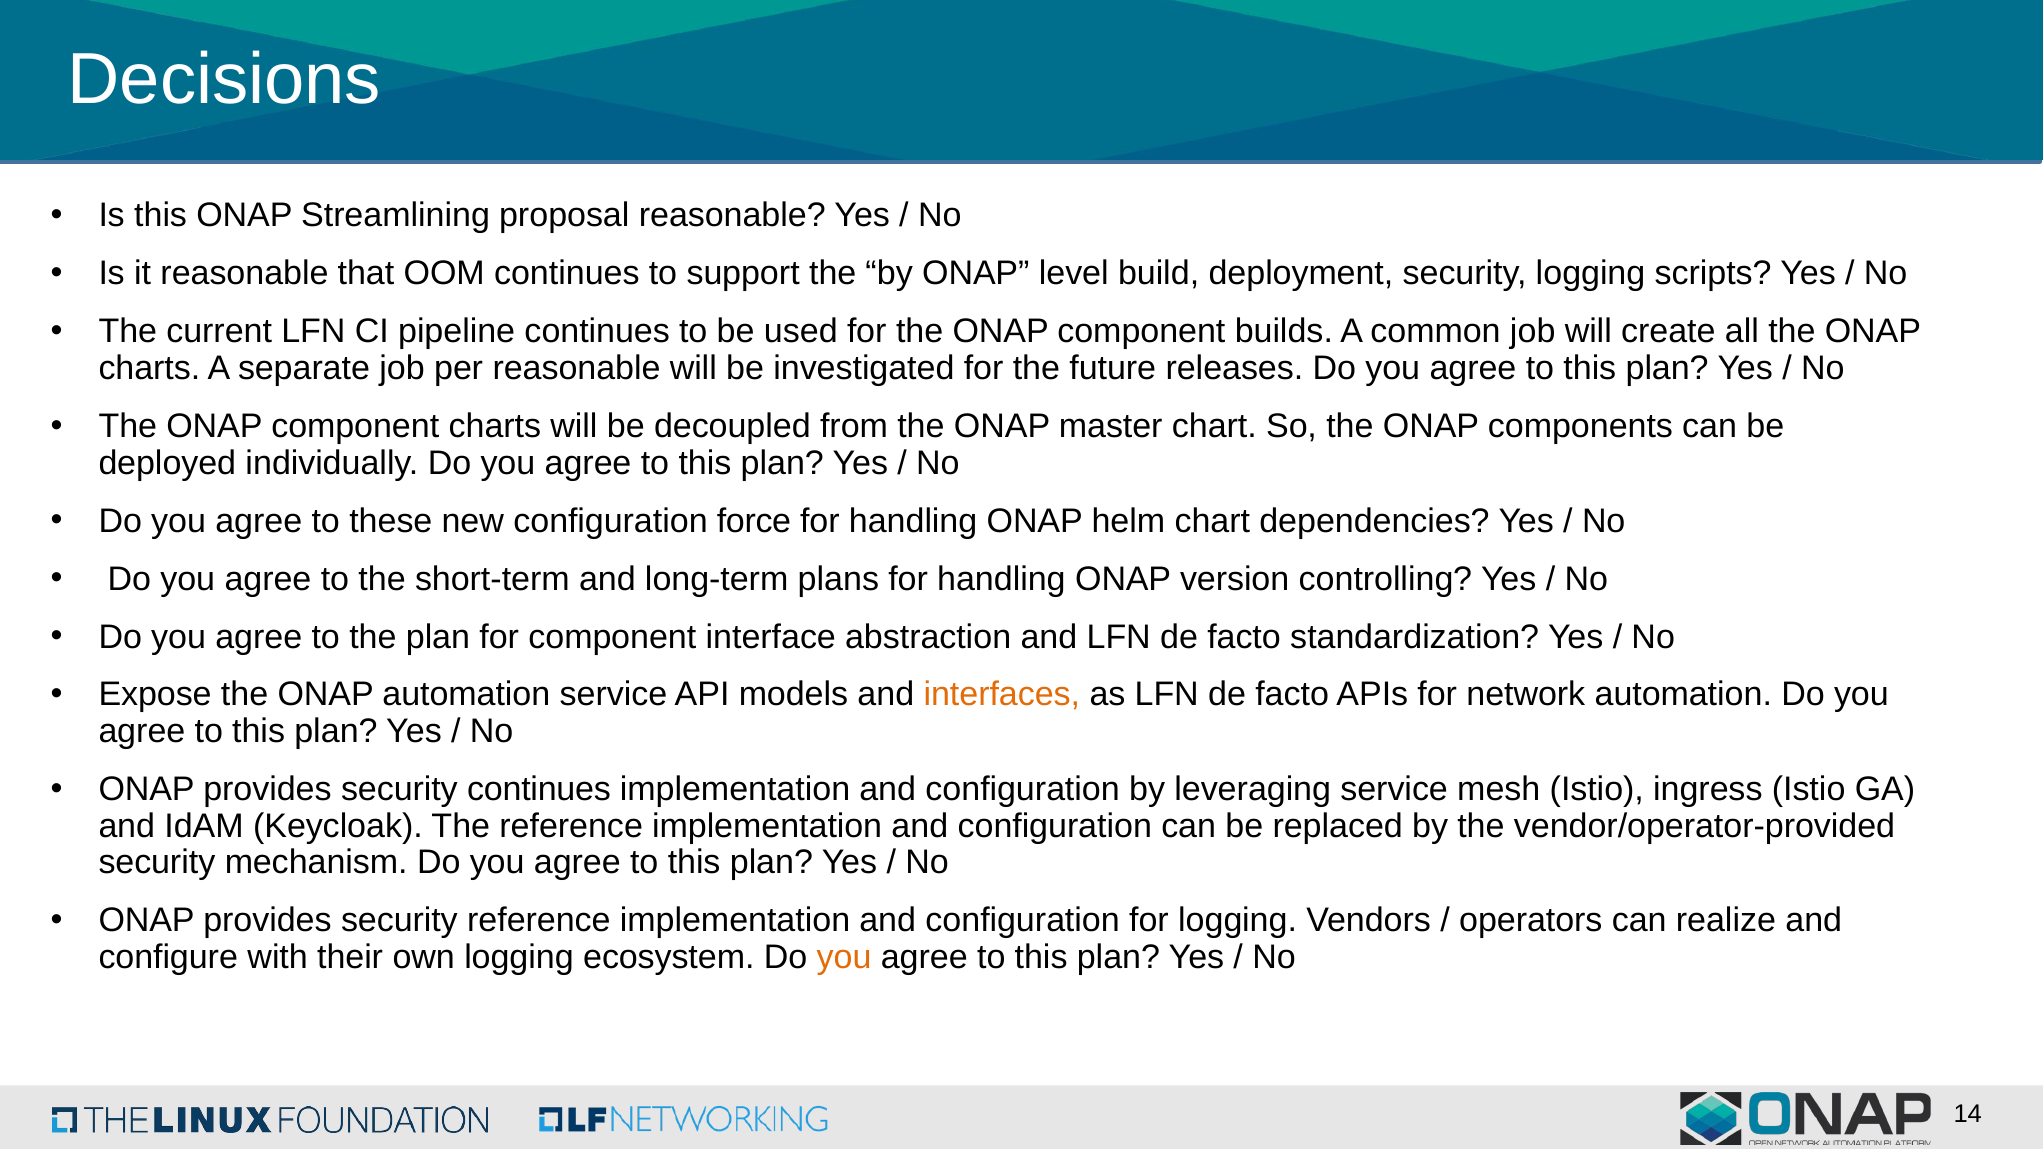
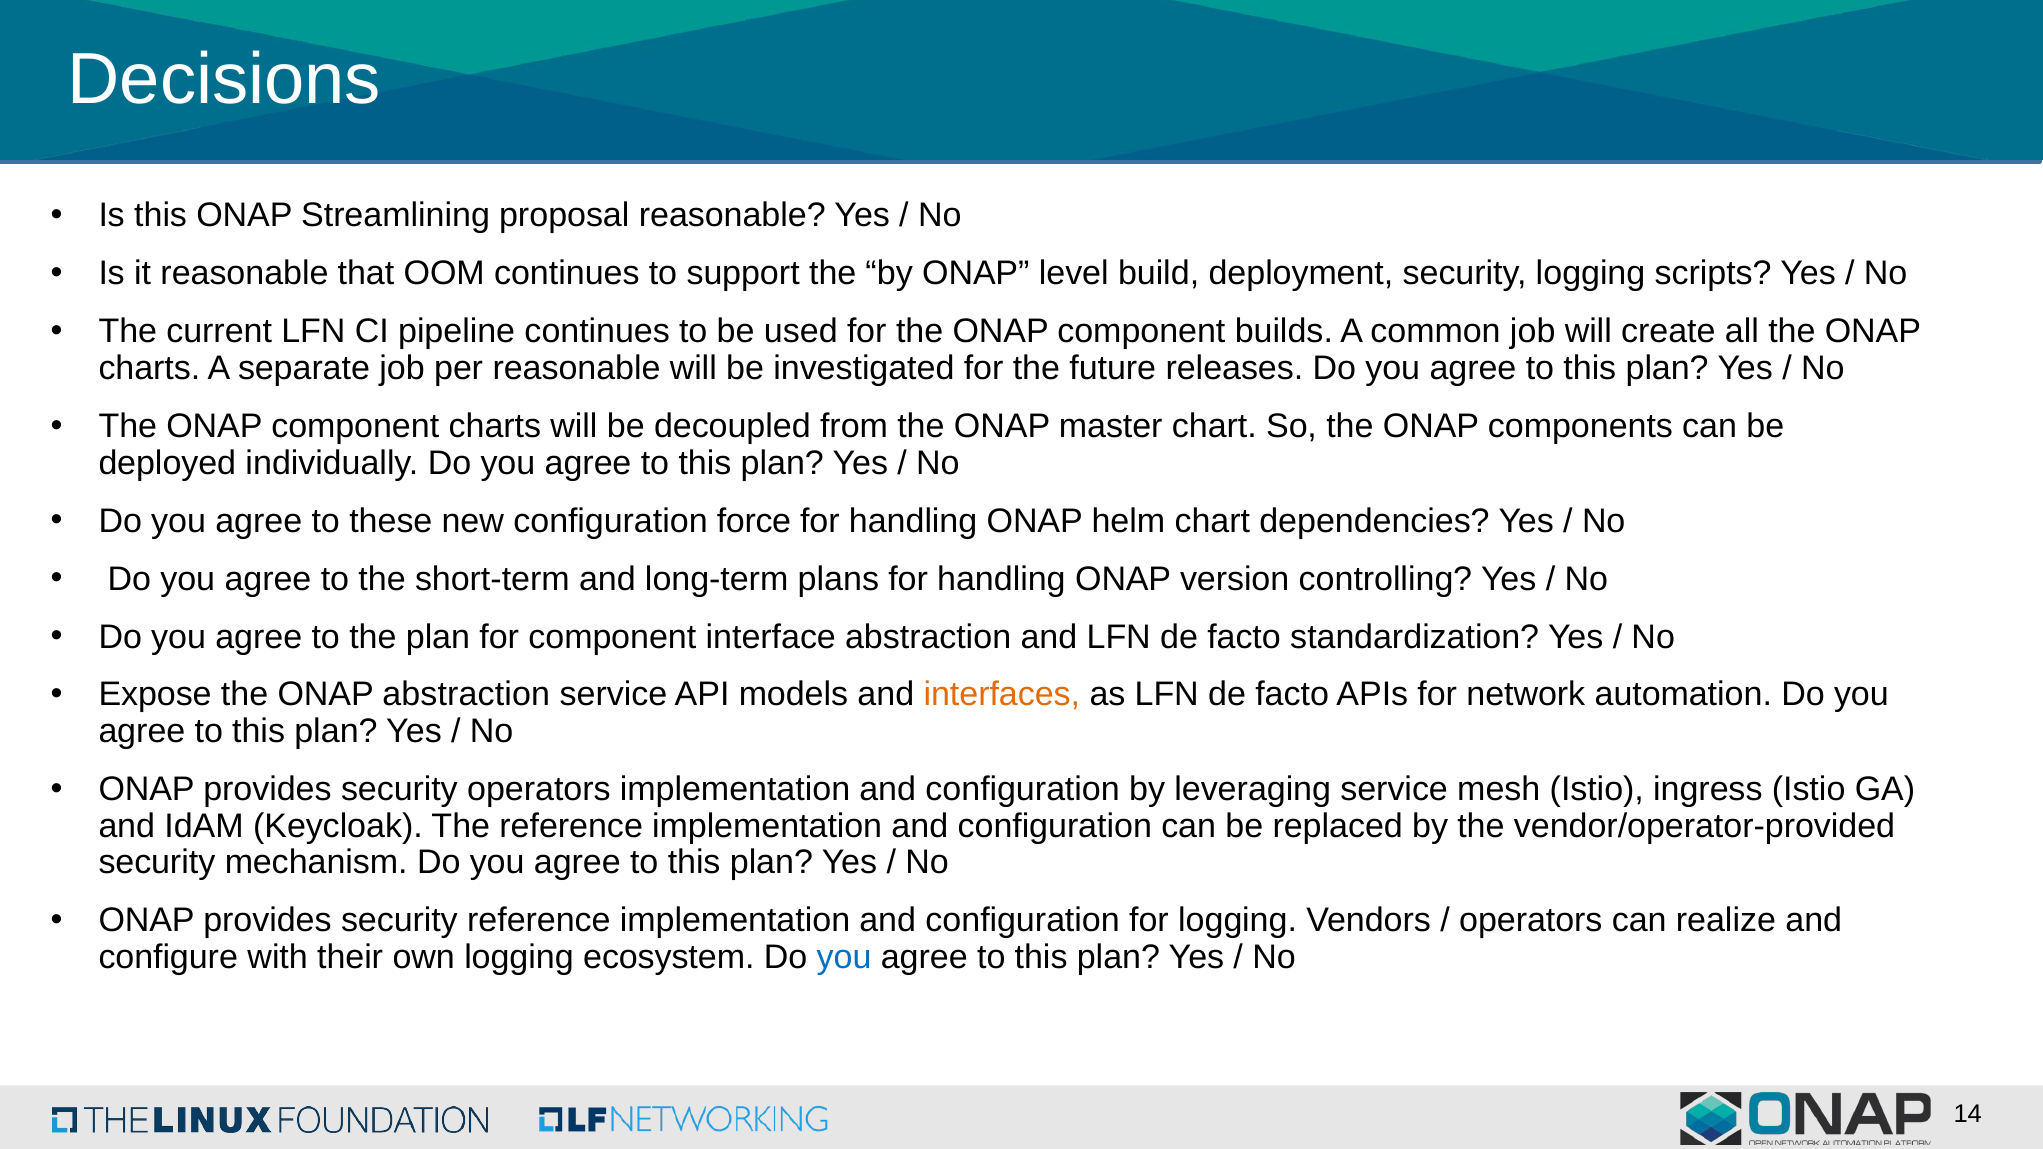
ONAP automation: automation -> abstraction
security continues: continues -> operators
you at (844, 958) colour: orange -> blue
